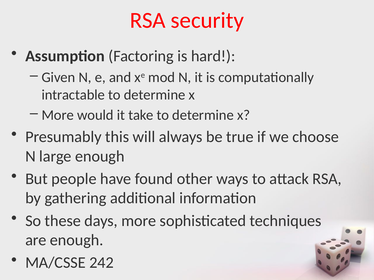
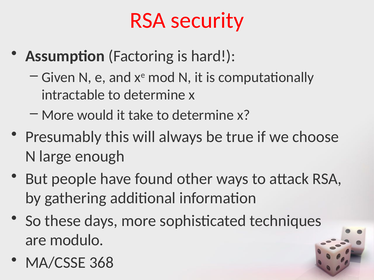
are enough: enough -> modulo
242: 242 -> 368
